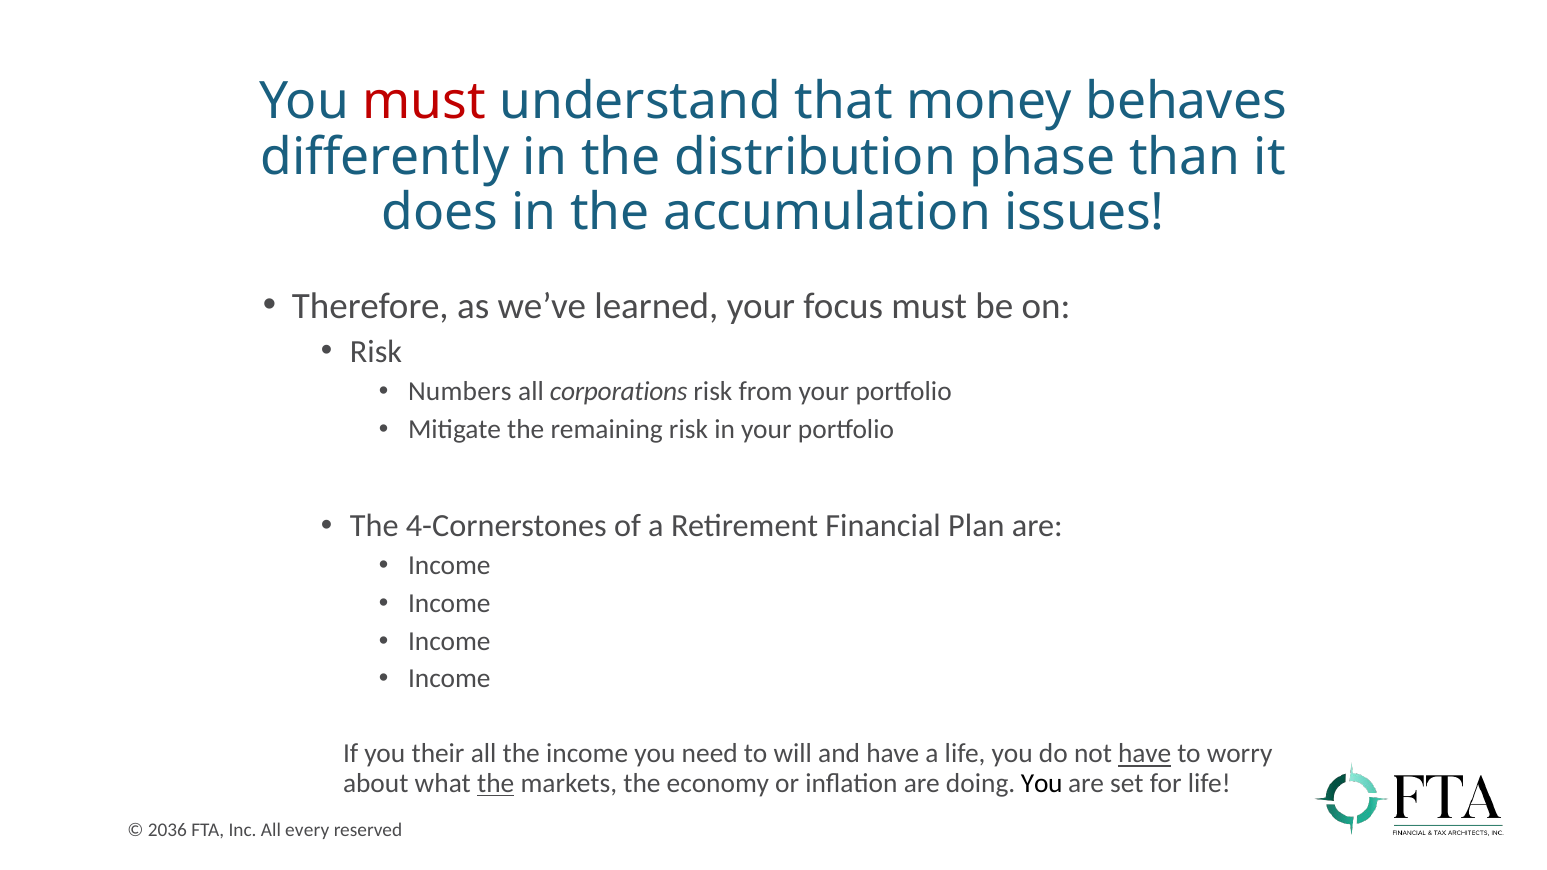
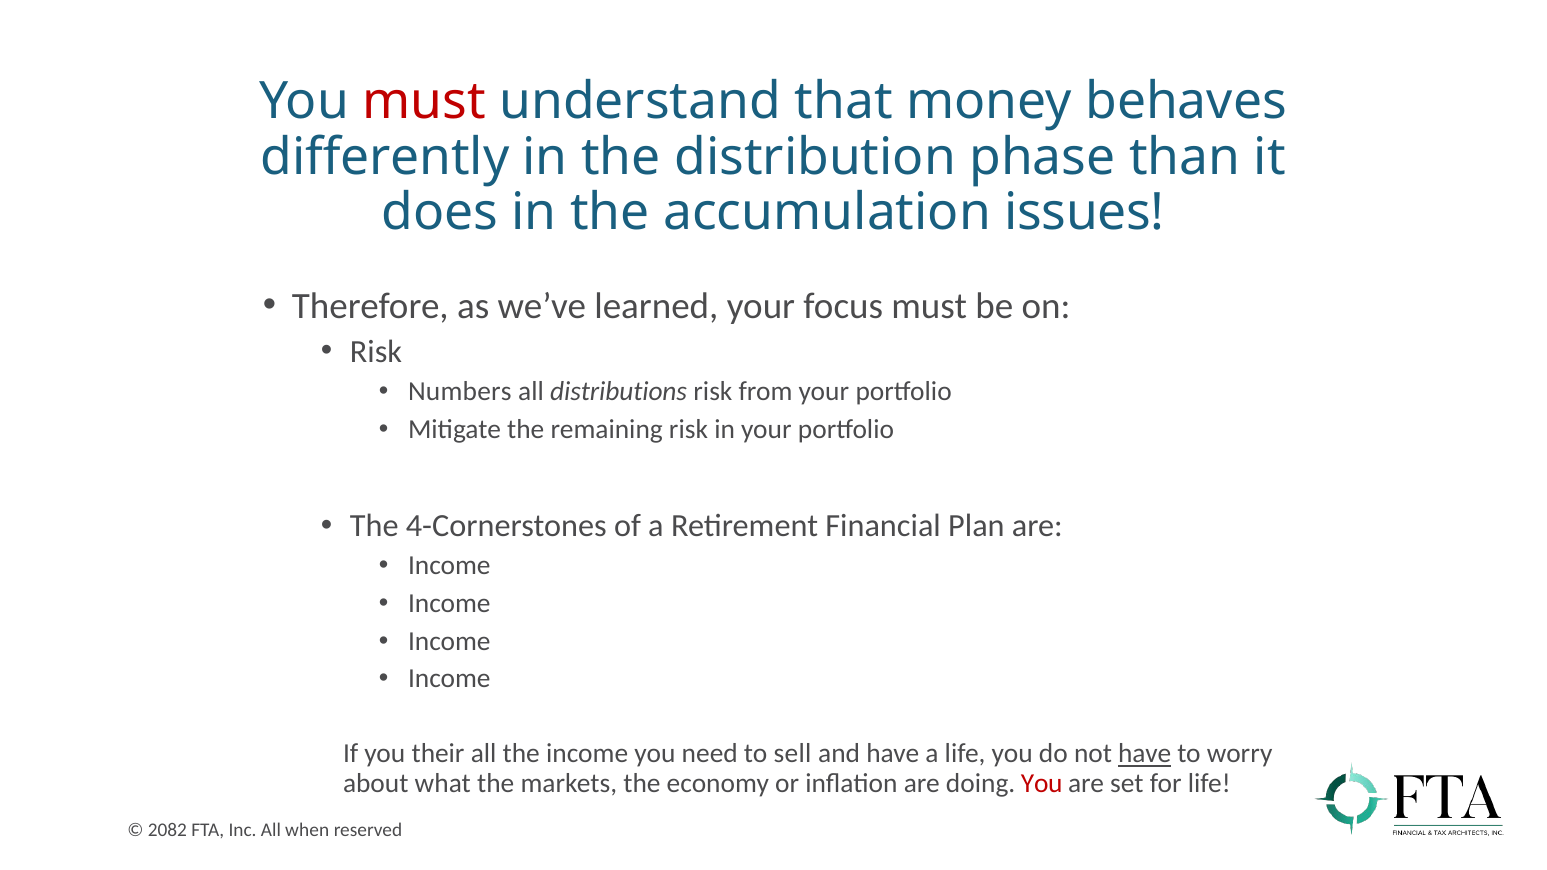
corporations: corporations -> distributions
will: will -> sell
the at (496, 784) underline: present -> none
You at (1042, 784) colour: black -> red
2036: 2036 -> 2082
every: every -> when
